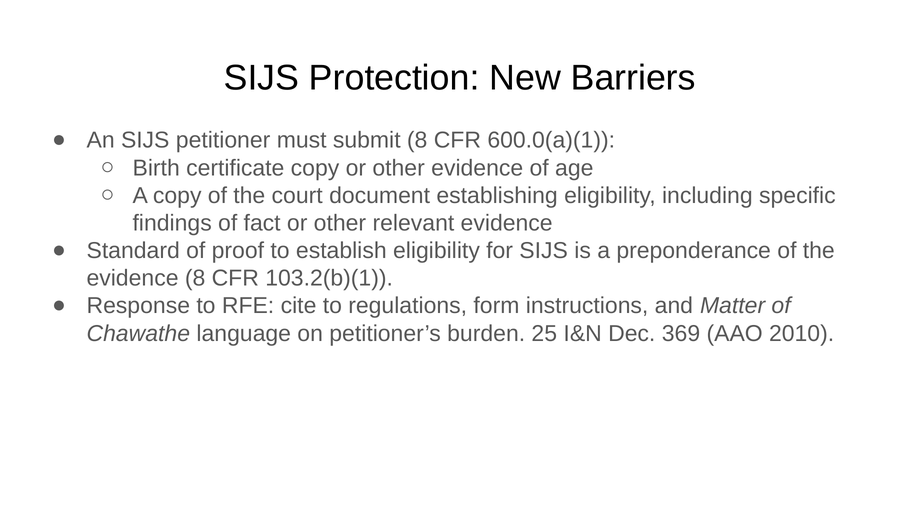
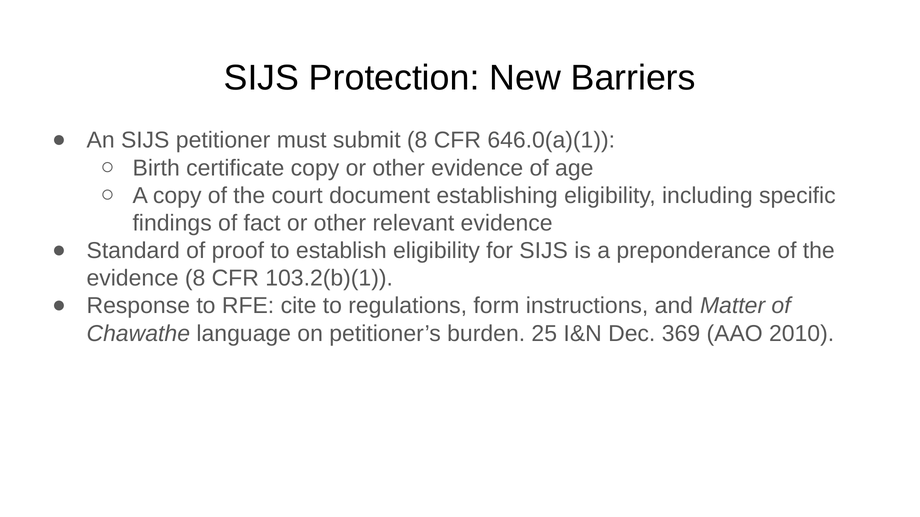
600.0(a)(1: 600.0(a)(1 -> 646.0(a)(1
